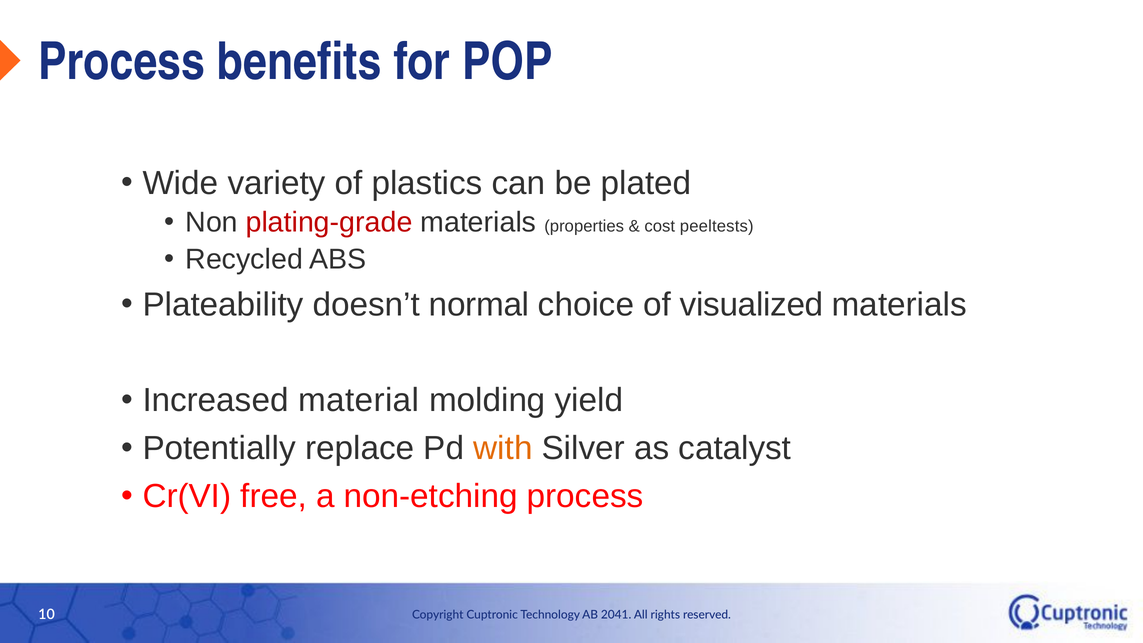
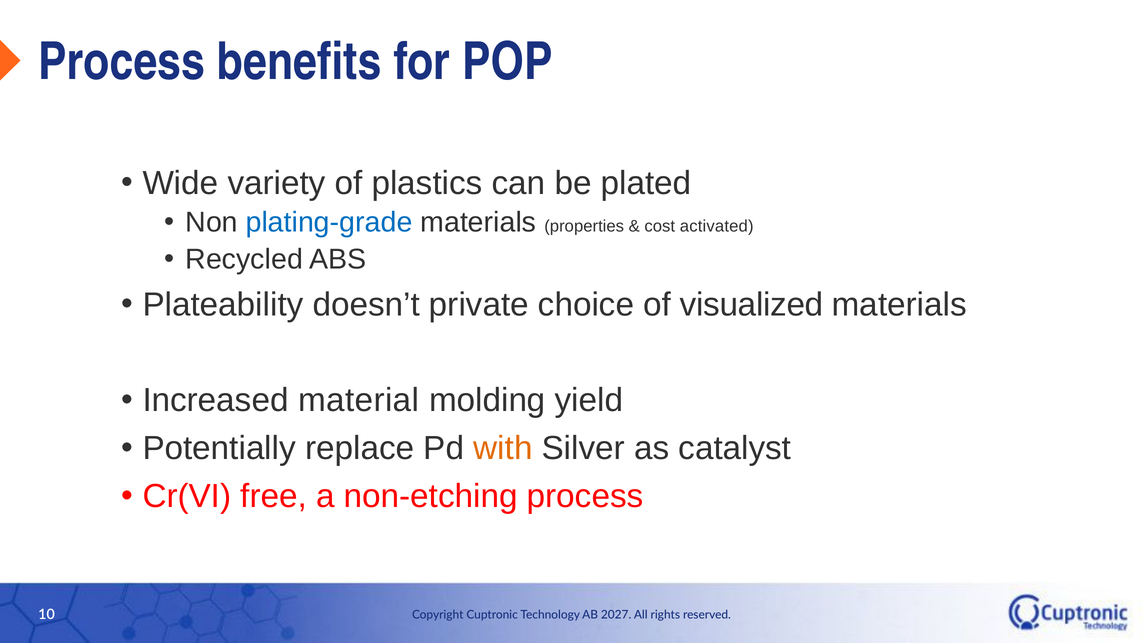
plating-grade colour: red -> blue
peeltests: peeltests -> activated
normal: normal -> private
2041: 2041 -> 2027
